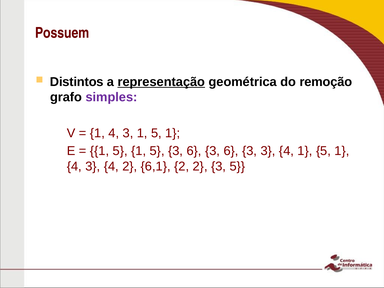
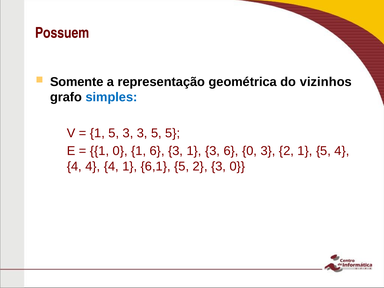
Distintos: Distintos -> Somente
representação underline: present -> none
remoção: remoção -> vizinhos
simples colour: purple -> blue
4 at (114, 133): 4 -> 5
3 1: 1 -> 3
1 at (173, 133): 1 -> 5
5 at (120, 151): 5 -> 0
5 at (157, 151): 5 -> 6
6 at (194, 151): 6 -> 1
3 at (250, 151): 3 -> 0
4 at (286, 151): 4 -> 2
1 at (342, 151): 1 -> 4
3 at (93, 166): 3 -> 4
4 2: 2 -> 1
6,1 2: 2 -> 5
3 5: 5 -> 0
